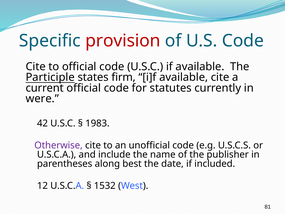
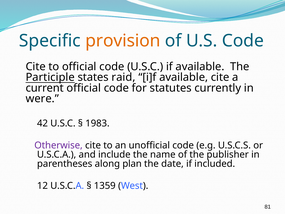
provision colour: red -> orange
firm: firm -> raid
best: best -> plan
1532: 1532 -> 1359
